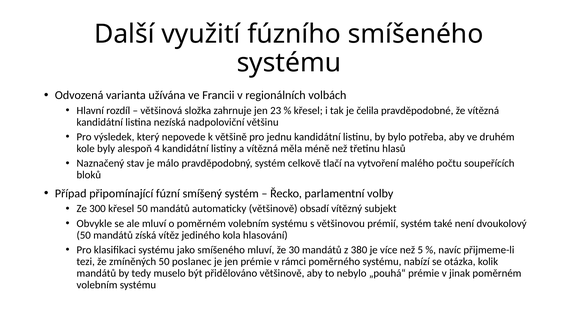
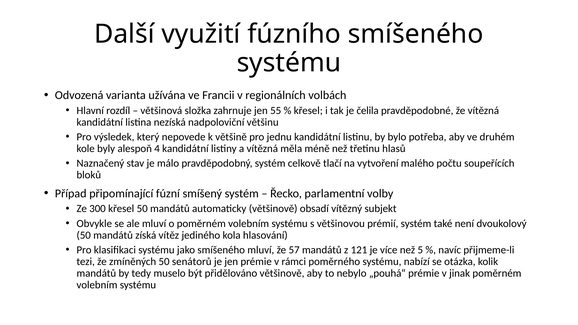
23: 23 -> 55
30: 30 -> 57
380: 380 -> 121
poslanec: poslanec -> senátorů
